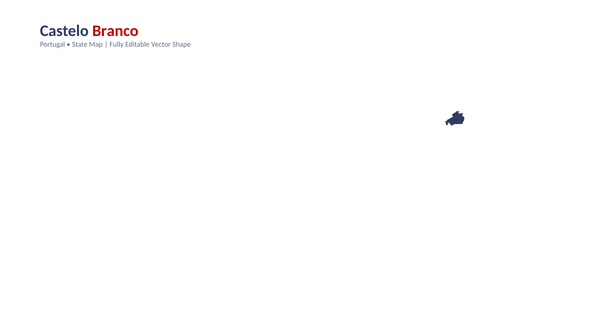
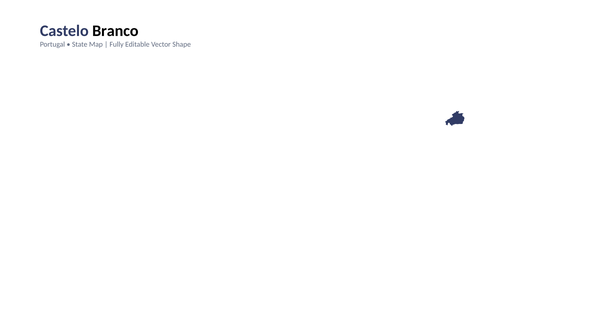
Branco colour: red -> black
